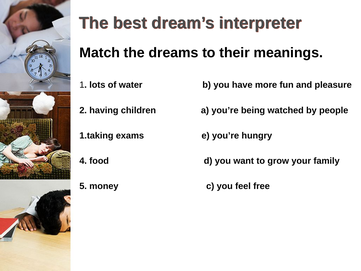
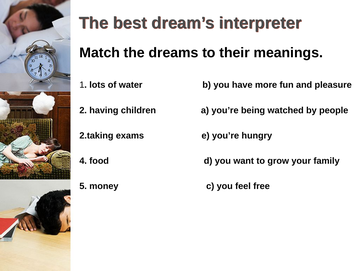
1.taking: 1.taking -> 2.taking
